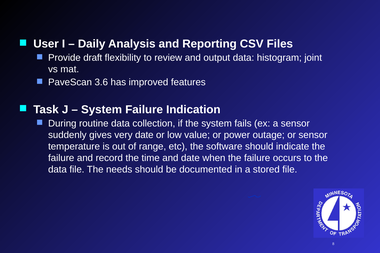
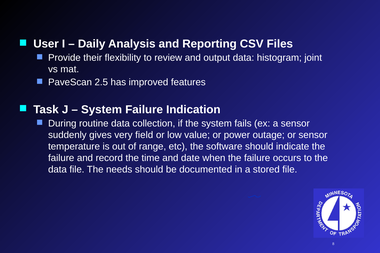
draft: draft -> their
3.6: 3.6 -> 2.5
very date: date -> field
